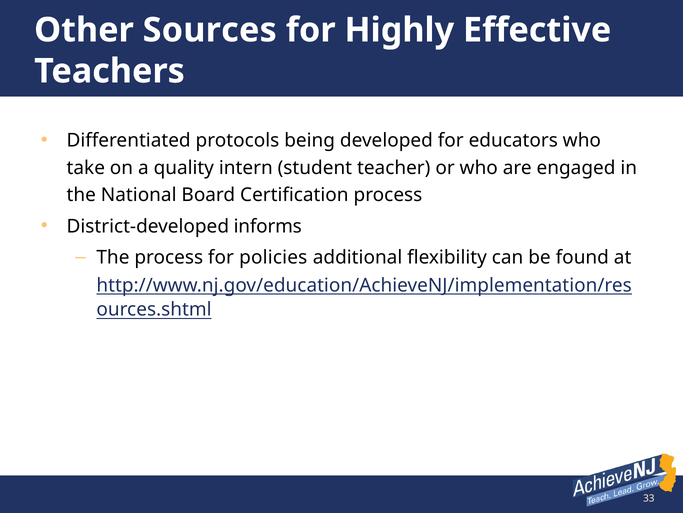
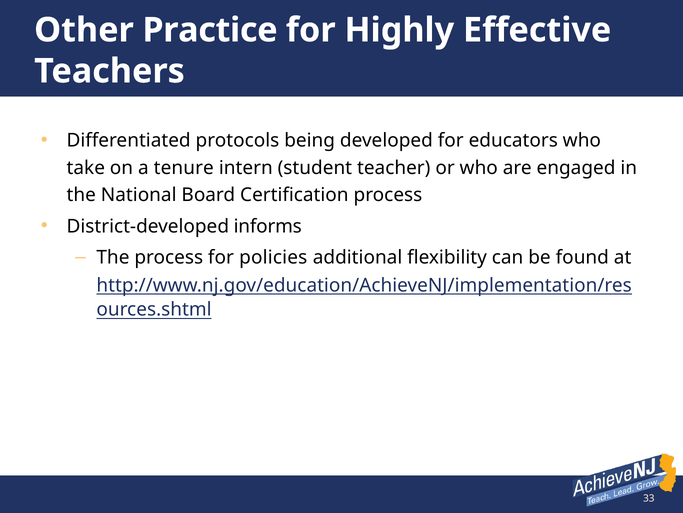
Sources: Sources -> Practice
quality: quality -> tenure
